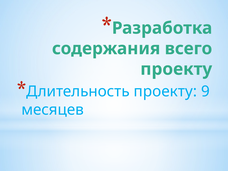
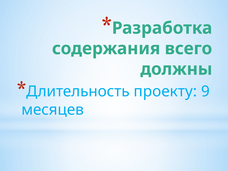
проекту at (176, 69): проекту -> должны
